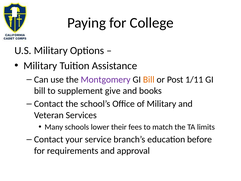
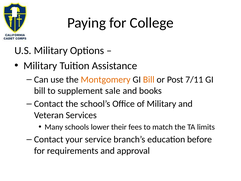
Montgomery colour: purple -> orange
1/11: 1/11 -> 7/11
give: give -> sale
